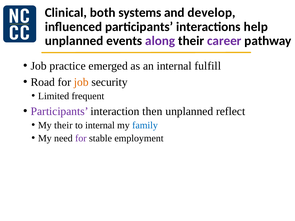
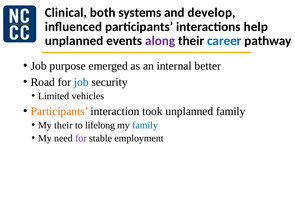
career colour: purple -> blue
practice: practice -> purpose
fulfill: fulfill -> better
job at (81, 82) colour: orange -> blue
frequent: frequent -> vehicles
Participants at (60, 111) colour: purple -> orange
then: then -> took
unplanned reflect: reflect -> family
to internal: internal -> lifelong
